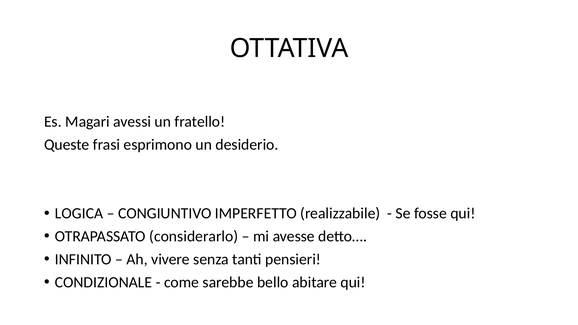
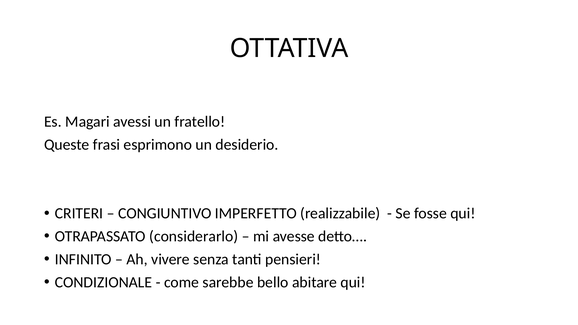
LOGICA: LOGICA -> CRITERI
